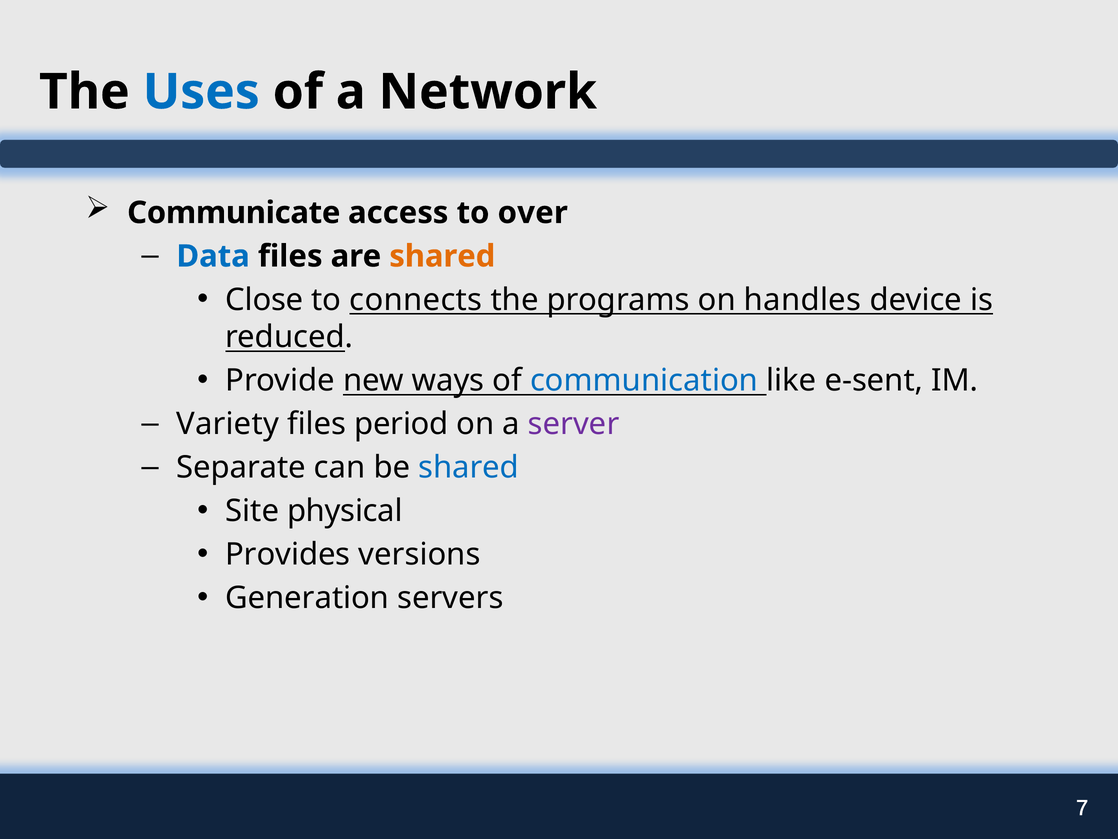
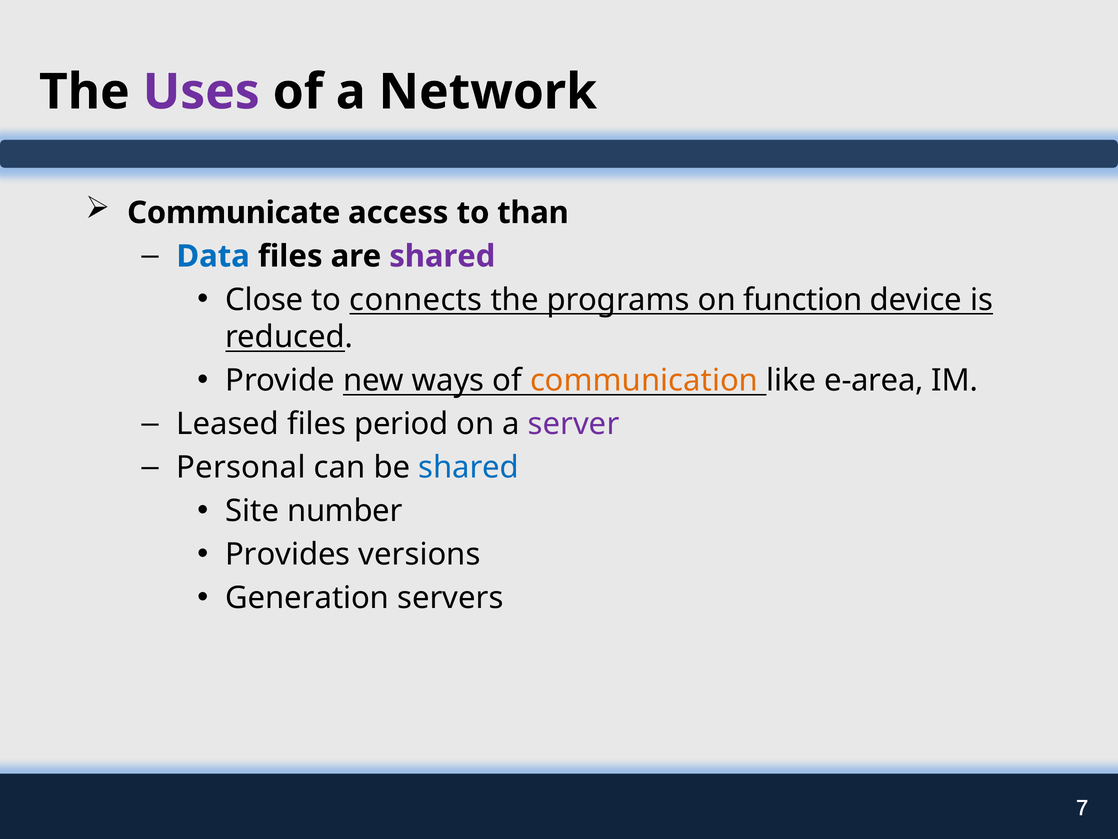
Uses colour: blue -> purple
over: over -> than
shared at (442, 256) colour: orange -> purple
handles: handles -> function
communication colour: blue -> orange
e-sent: e-sent -> e-area
Variety: Variety -> Leased
Separate: Separate -> Personal
physical: physical -> number
